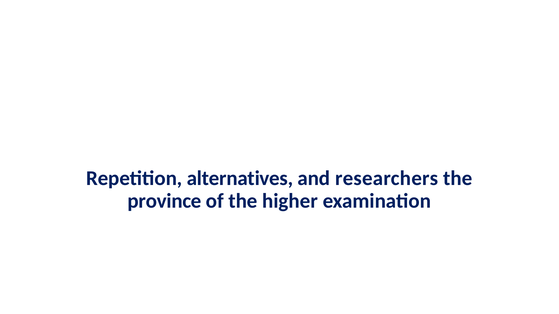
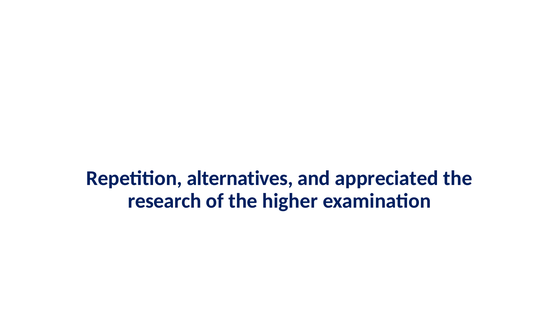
researchers: researchers -> appreciated
province: province -> research
